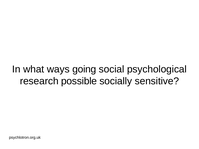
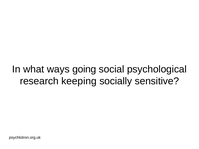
possible: possible -> keeping
